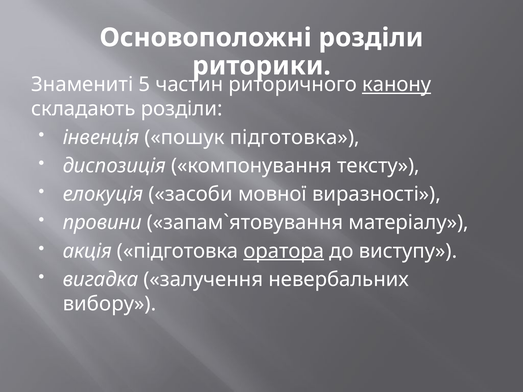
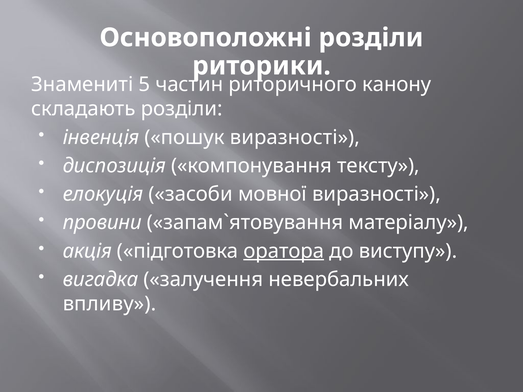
канону underline: present -> none
пошук підготовка: підготовка -> виразності
вибору: вибору -> впливу
